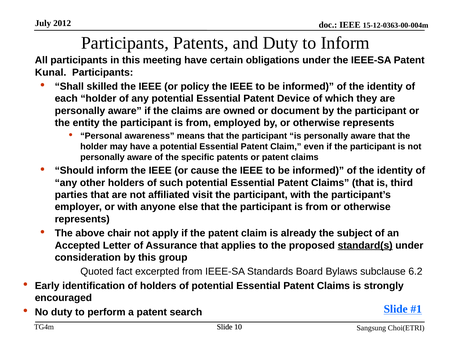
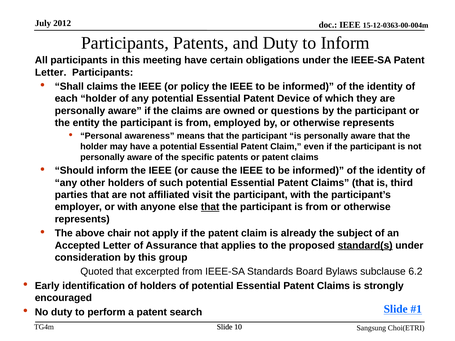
Kunal at (51, 72): Kunal -> Letter
Shall skilled: skilled -> claims
document: document -> questions
that at (210, 207) underline: none -> present
Quoted fact: fact -> that
